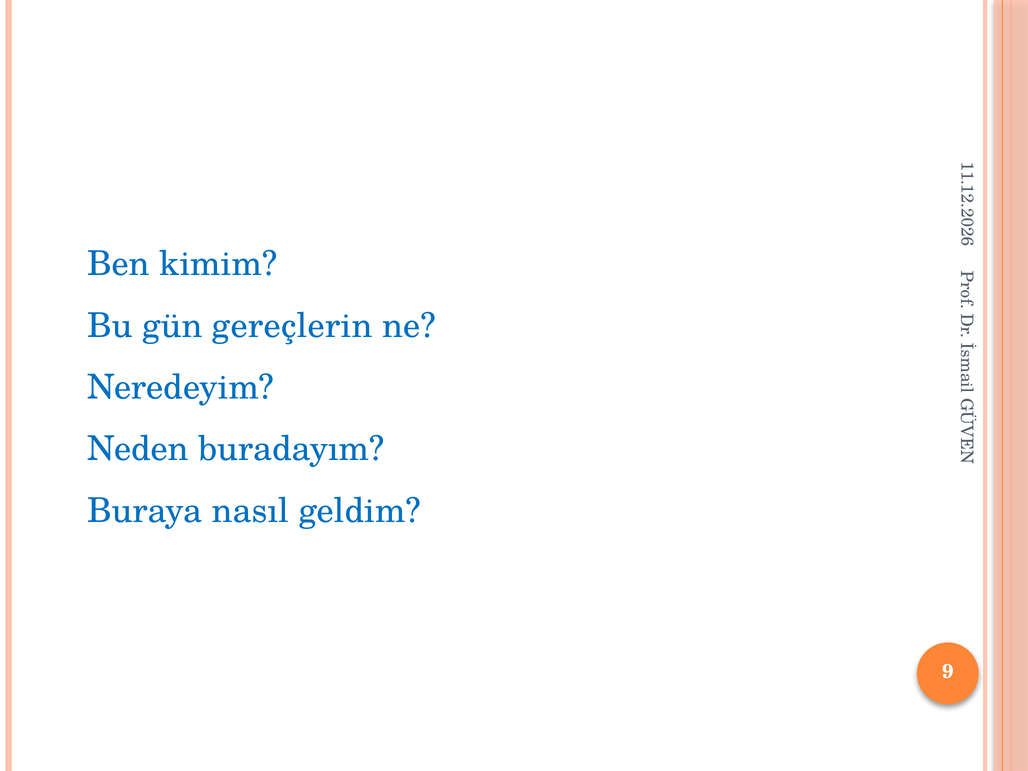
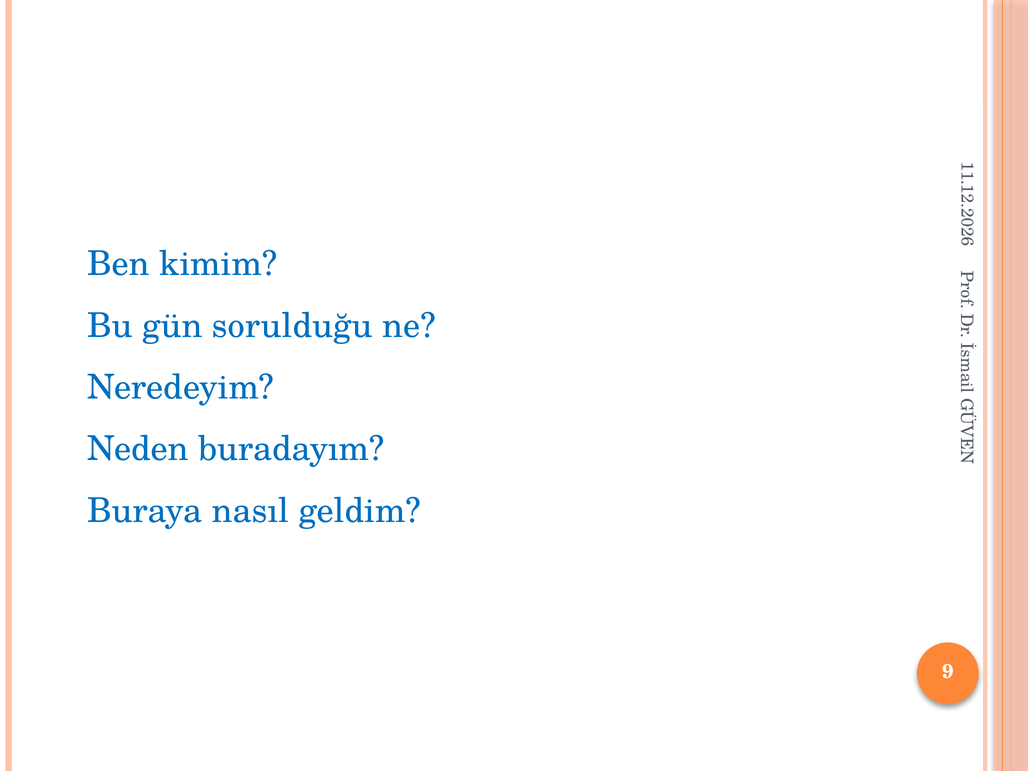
gereçlerin: gereçlerin -> sorulduğu
